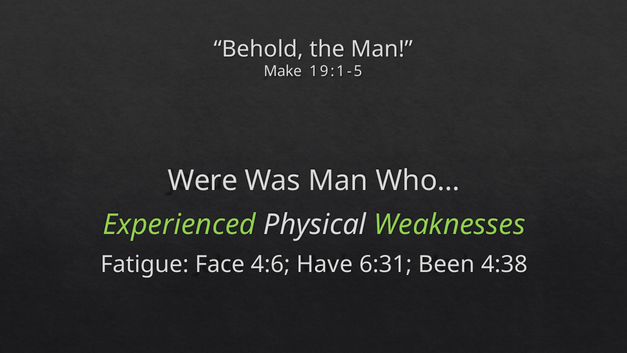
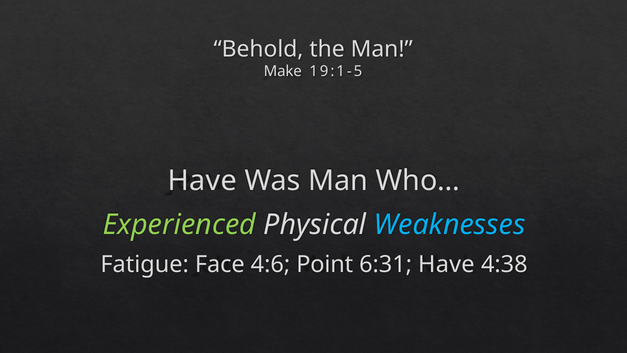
Were at (203, 181): Were -> Have
Weaknesses colour: light green -> light blue
Have: Have -> Point
6:31 Been: Been -> Have
